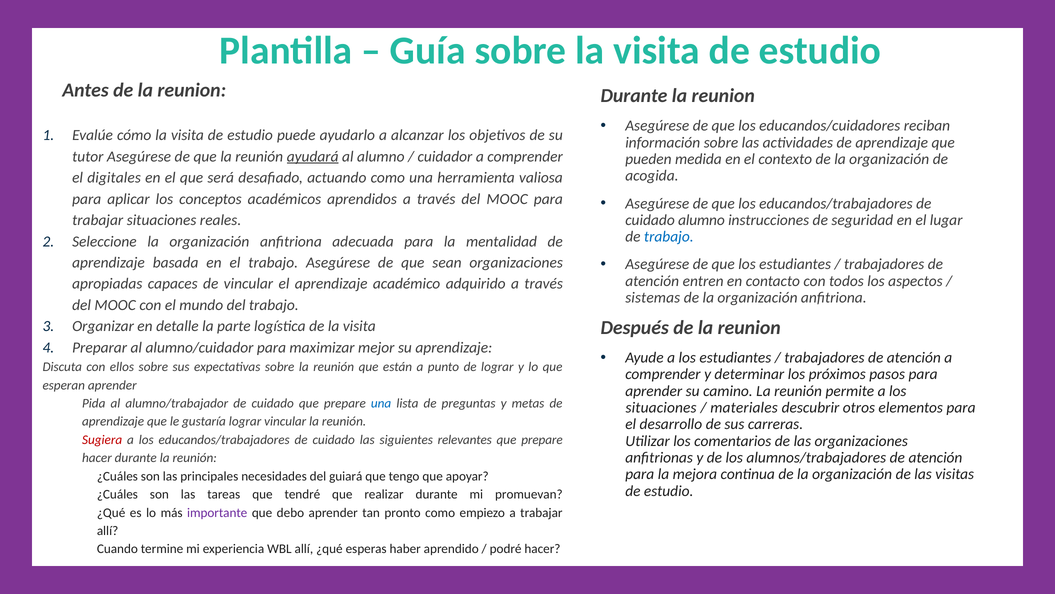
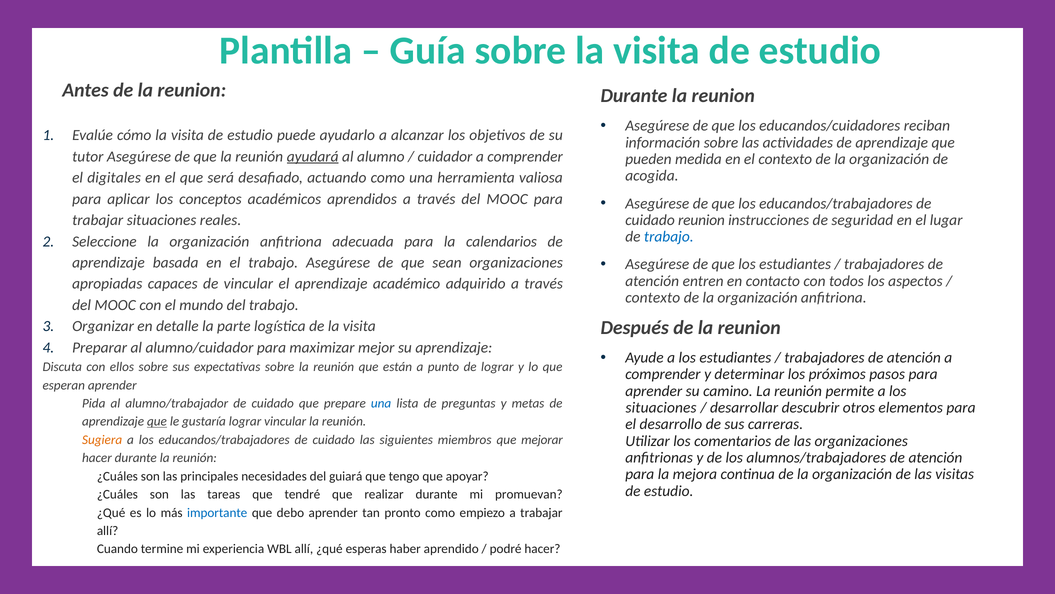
cuidado alumno: alumno -> reunion
mentalidad: mentalidad -> calendarios
sistemas at (653, 297): sistemas -> contexto
materiales: materiales -> desarrollar
que at (157, 421) underline: none -> present
Sugiera colour: red -> orange
relevantes: relevantes -> miembros
prepare at (542, 439): prepare -> mejorar
importante colour: purple -> blue
